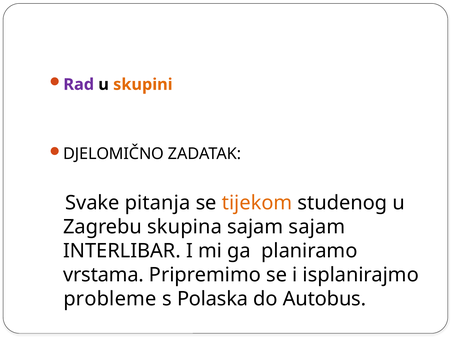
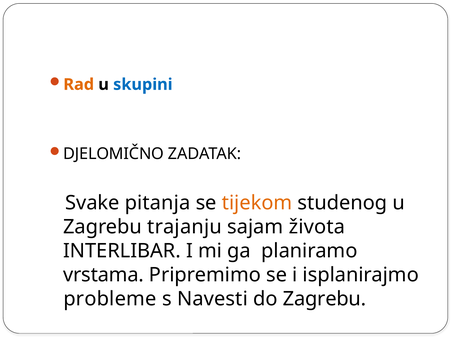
Rad colour: purple -> orange
skupini colour: orange -> blue
skupina: skupina -> trajanju
sajam sajam: sajam -> života
Polaska: Polaska -> Navesti
do Autobus: Autobus -> Zagrebu
